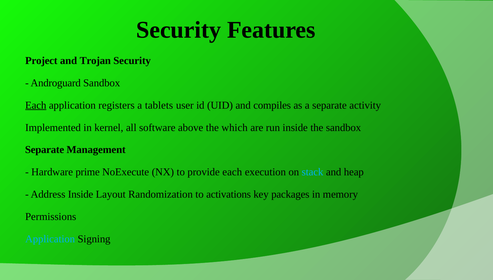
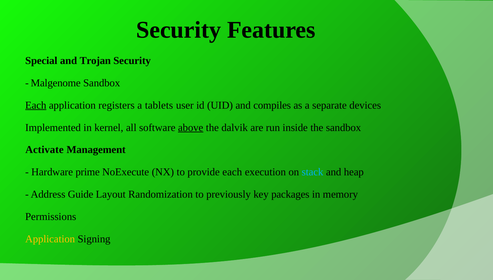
Project: Project -> Special
Androguard: Androguard -> Malgenome
activity: activity -> devices
above underline: none -> present
which: which -> dalvik
Separate at (45, 150): Separate -> Activate
Address Inside: Inside -> Guide
activations: activations -> previously
Application at (50, 239) colour: light blue -> yellow
